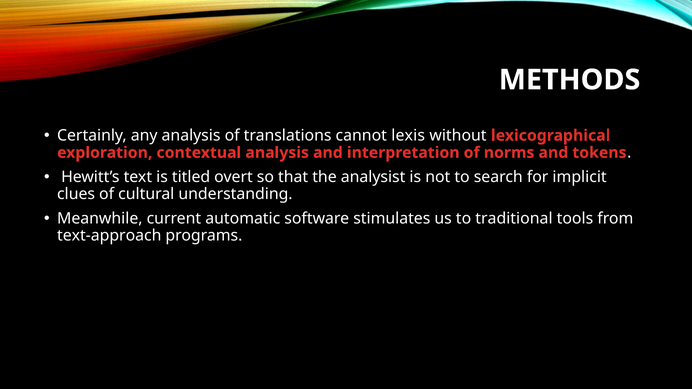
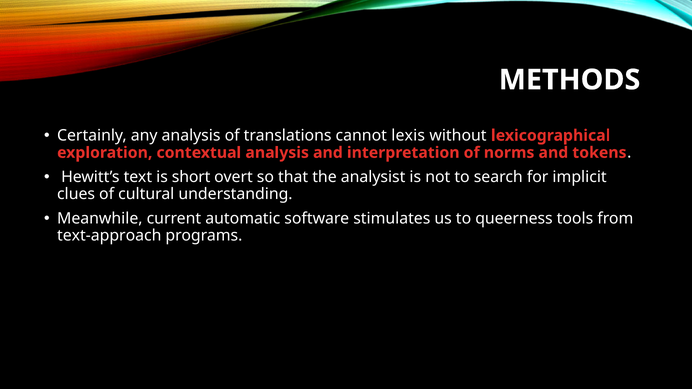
titled: titled -> short
traditional: traditional -> queerness
